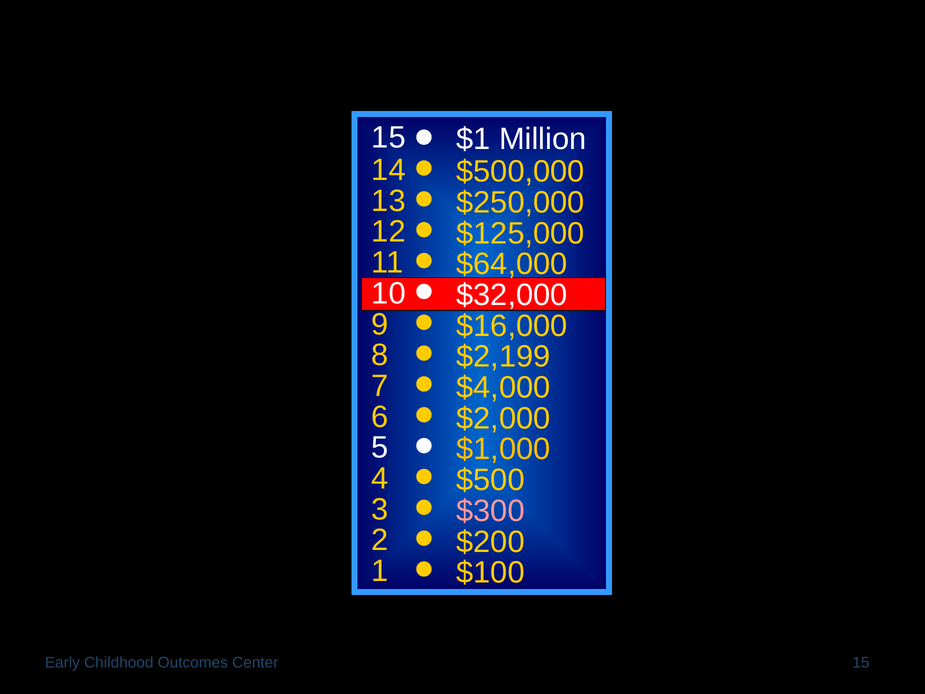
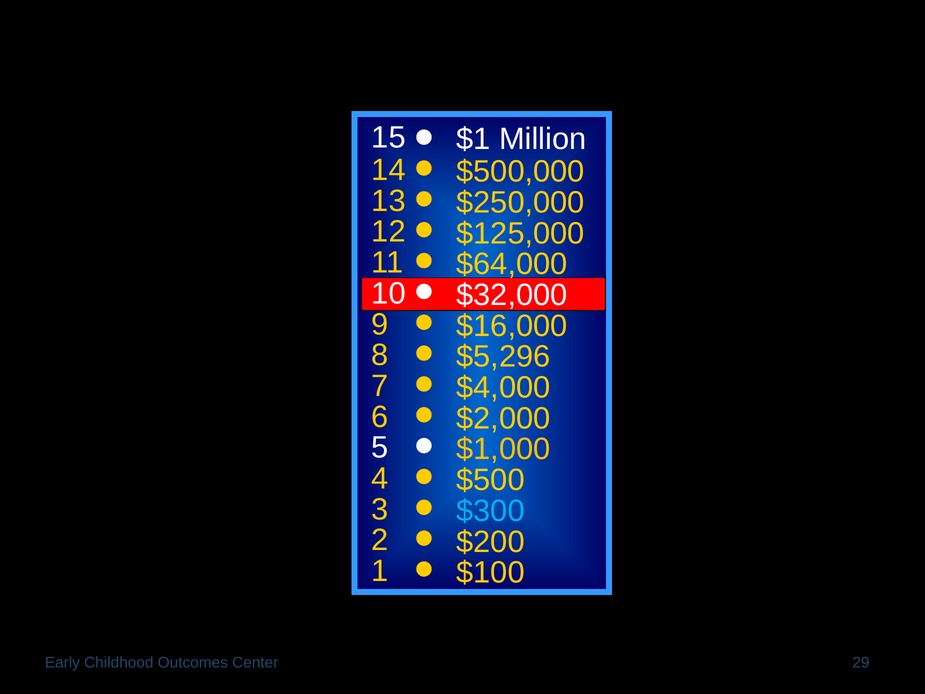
$2,199: $2,199 -> $5,296
$300 colour: pink -> light blue
Center 15: 15 -> 29
